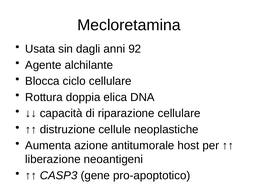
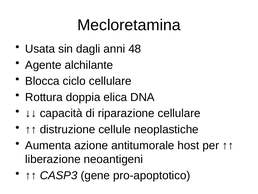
92: 92 -> 48
